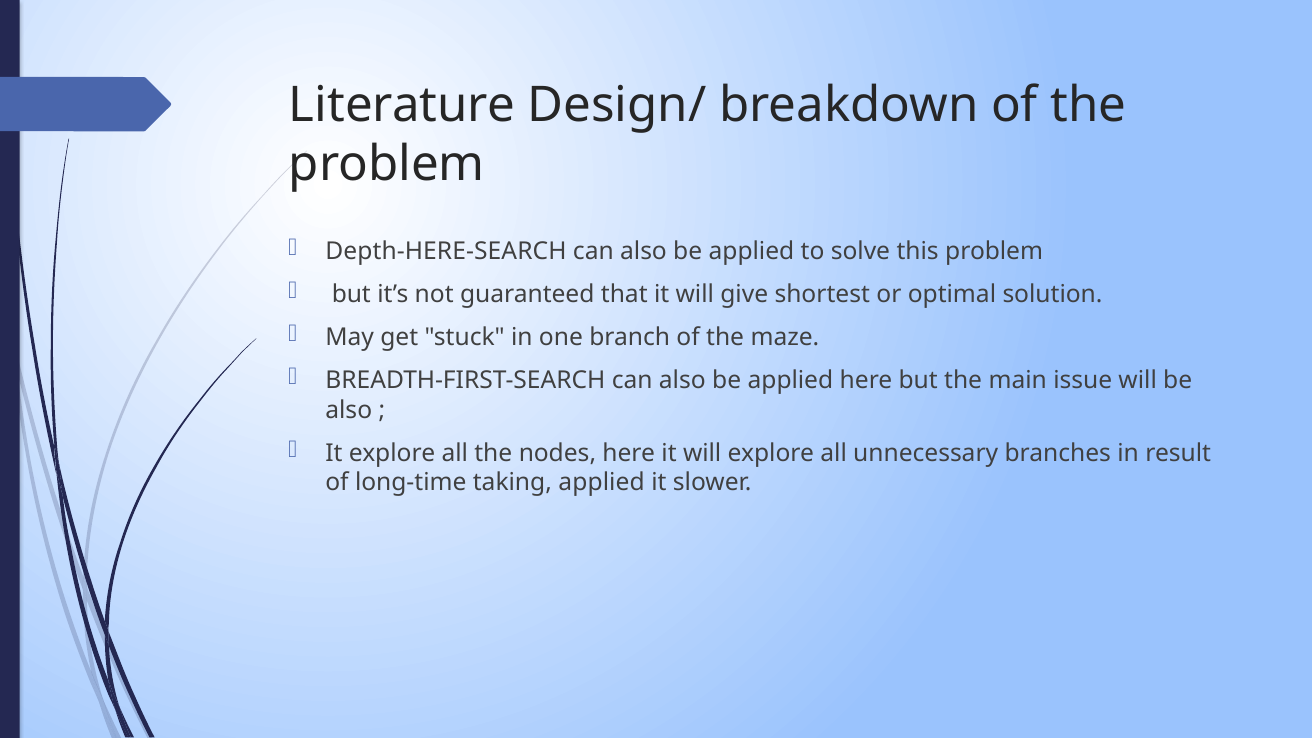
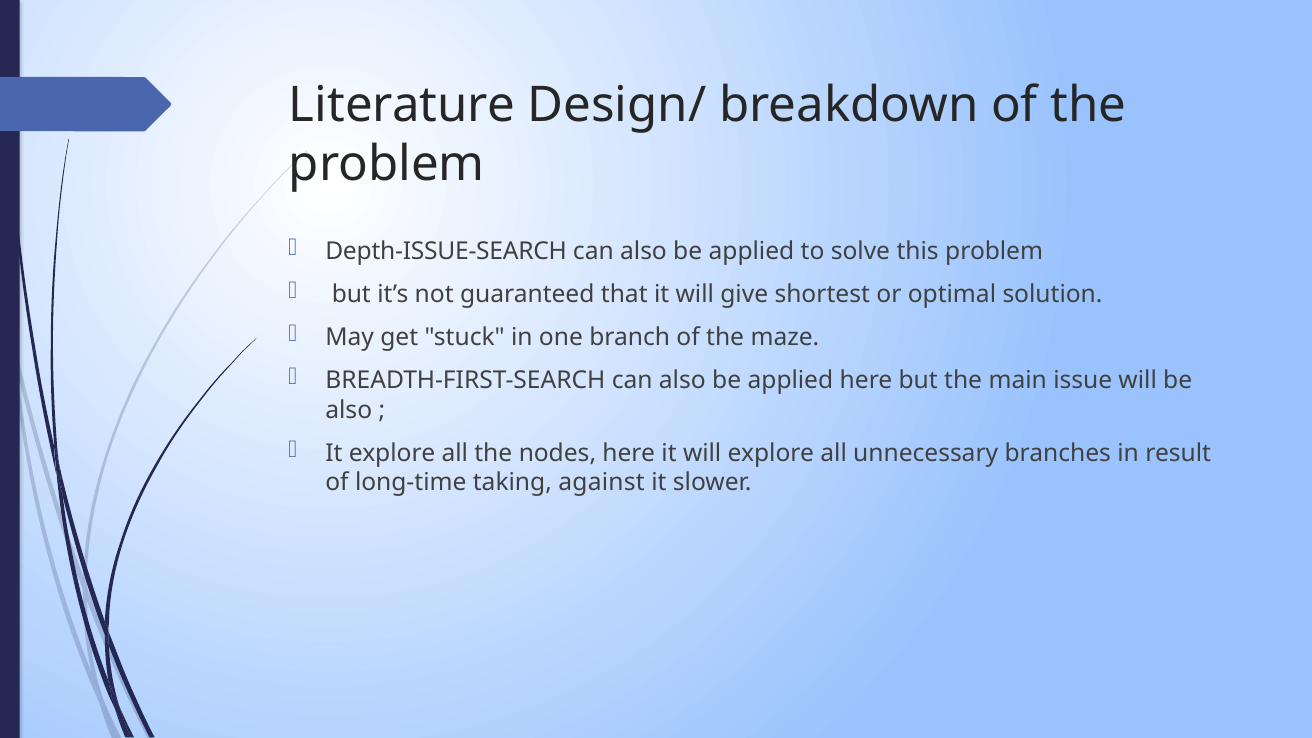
Depth-HERE-SEARCH: Depth-HERE-SEARCH -> Depth-ISSUE-SEARCH
taking applied: applied -> against
